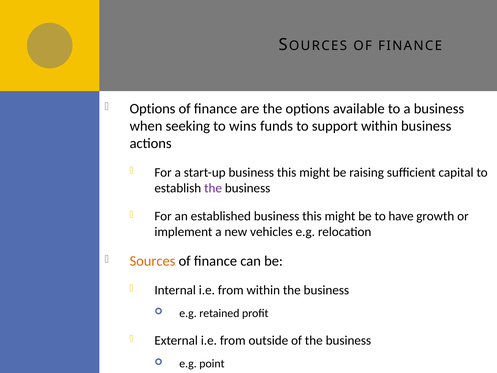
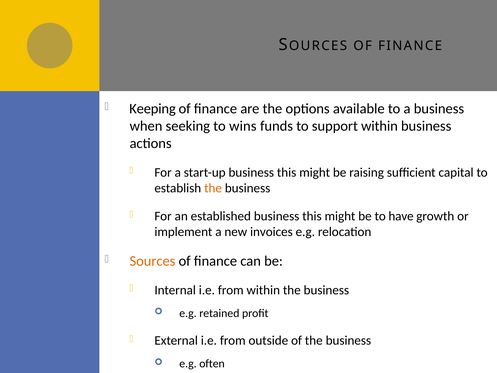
Options at (153, 109): Options -> Keeping
the at (213, 188) colour: purple -> orange
vehicles: vehicles -> invoices
point: point -> often
